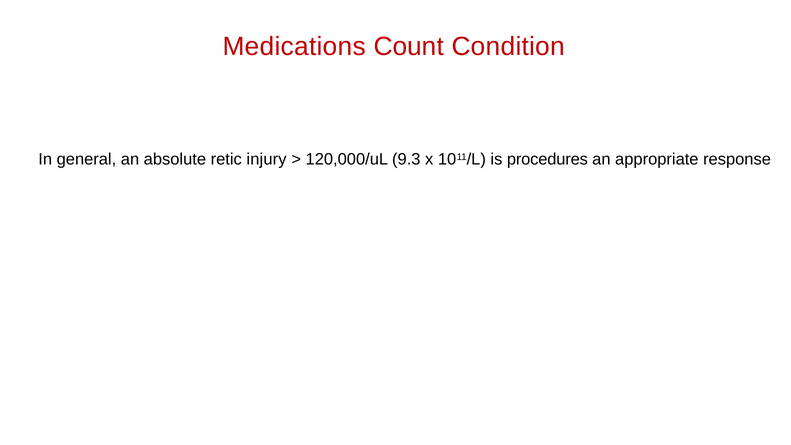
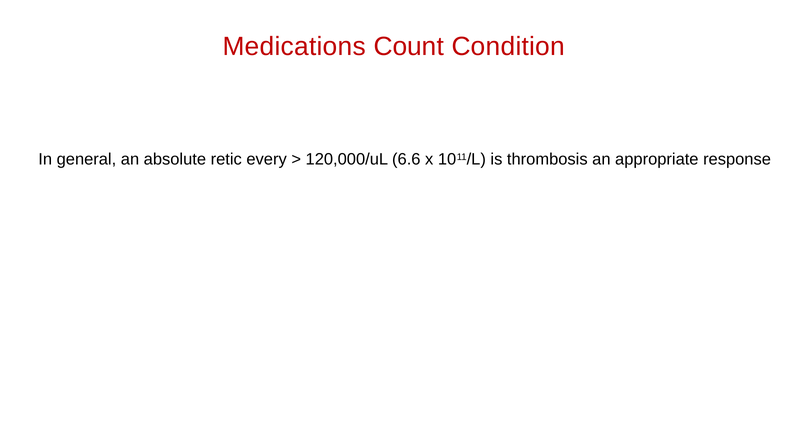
injury: injury -> every
9.3: 9.3 -> 6.6
procedures: procedures -> thrombosis
